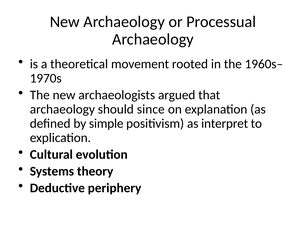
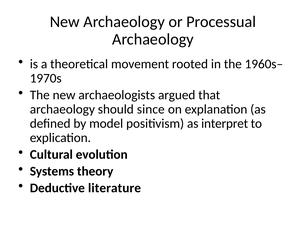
simple: simple -> model
periphery: periphery -> literature
